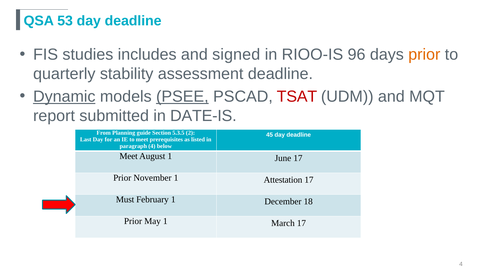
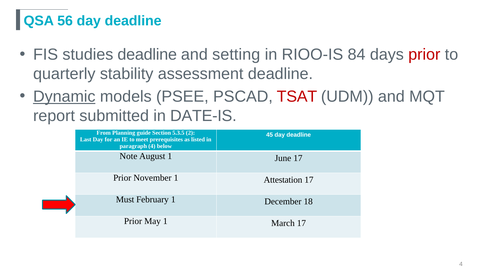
53: 53 -> 56
studies includes: includes -> deadline
signed: signed -> setting
96: 96 -> 84
prior at (424, 55) colour: orange -> red
PSEE underline: present -> none
Meet at (129, 156): Meet -> Note
